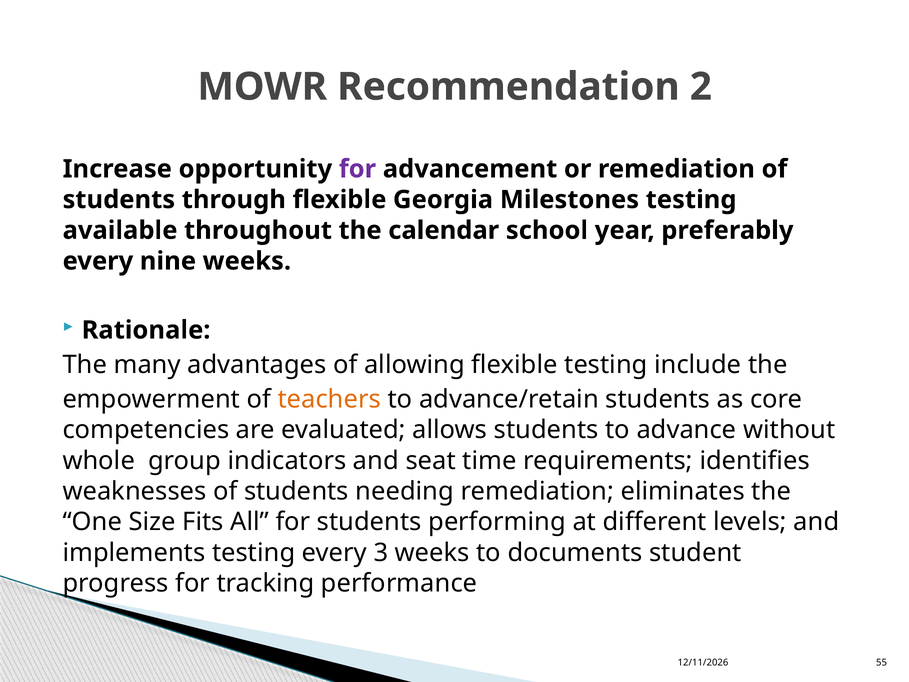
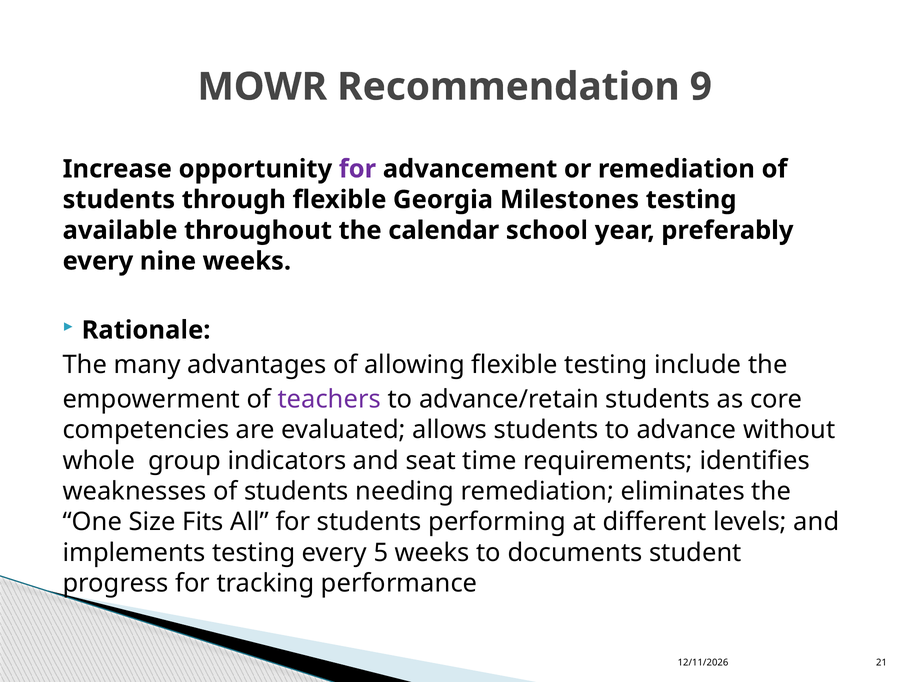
2: 2 -> 9
teachers colour: orange -> purple
3: 3 -> 5
55: 55 -> 21
